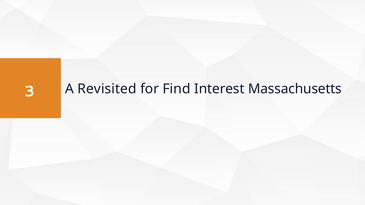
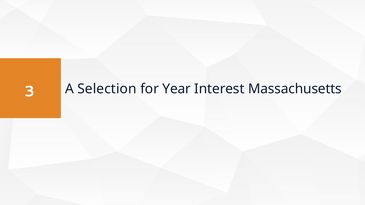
Revisited: Revisited -> Selection
Find: Find -> Year
